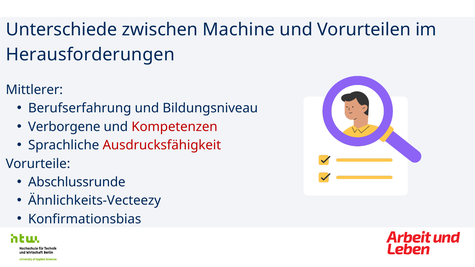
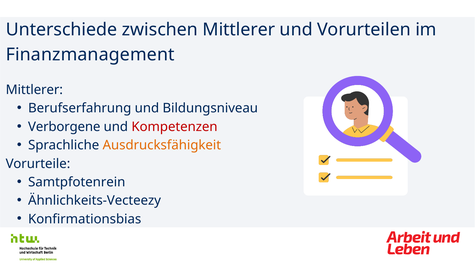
zwischen Machine: Machine -> Mittlerer
Herausforderungen: Herausforderungen -> Finanzmanagement
Ausdrucksfähigkeit colour: red -> orange
Abschlussrunde: Abschlussrunde -> Samtpfotenrein
